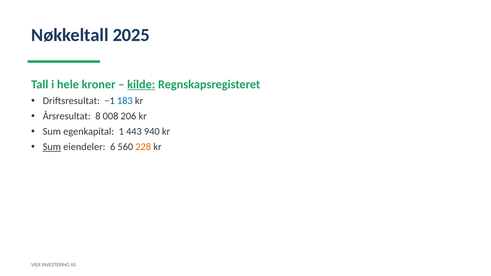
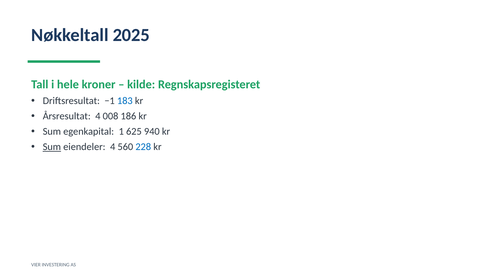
kilde underline: present -> none
Årsresultat 8: 8 -> 4
206: 206 -> 186
443: 443 -> 625
eiendeler 6: 6 -> 4
228 colour: orange -> blue
